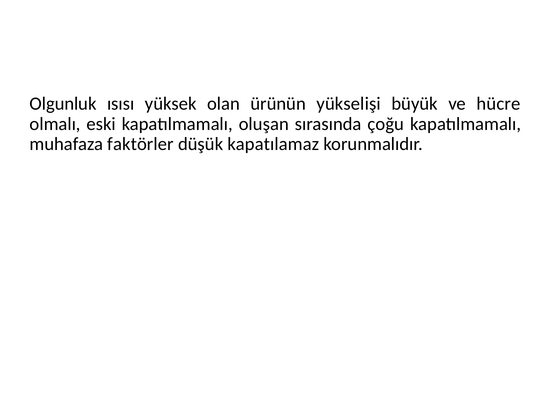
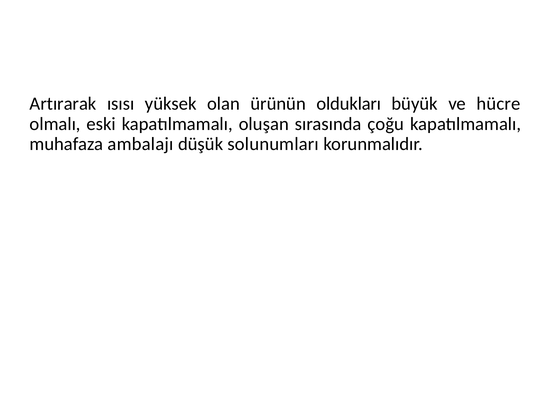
Olgunluk: Olgunluk -> Artırarak
yükselişi: yükselişi -> oldukları
faktörler: faktörler -> ambalajı
kapatılamaz: kapatılamaz -> solunumları
